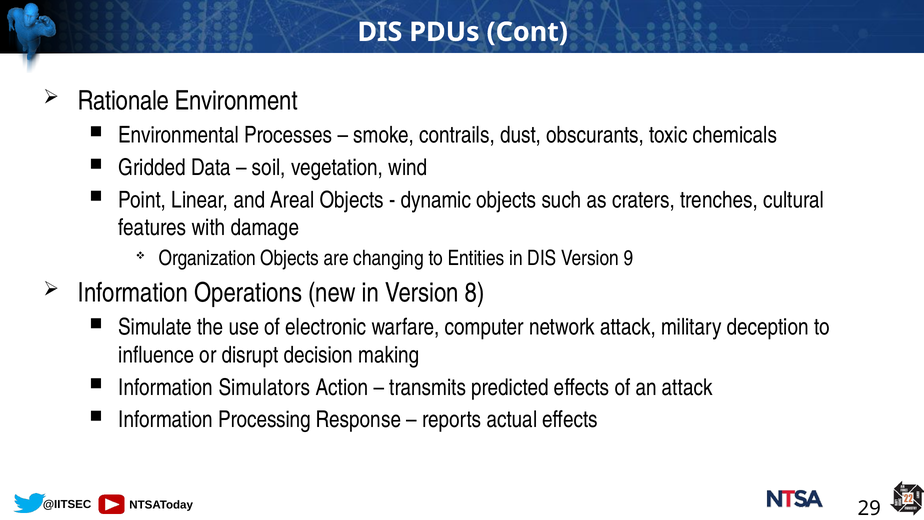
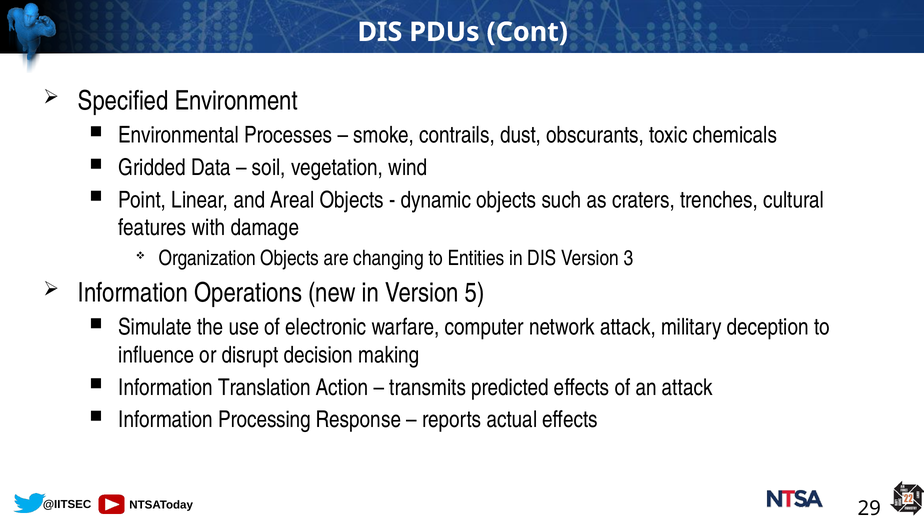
Rationale: Rationale -> Specified
9: 9 -> 3
8: 8 -> 5
Simulators: Simulators -> Translation
